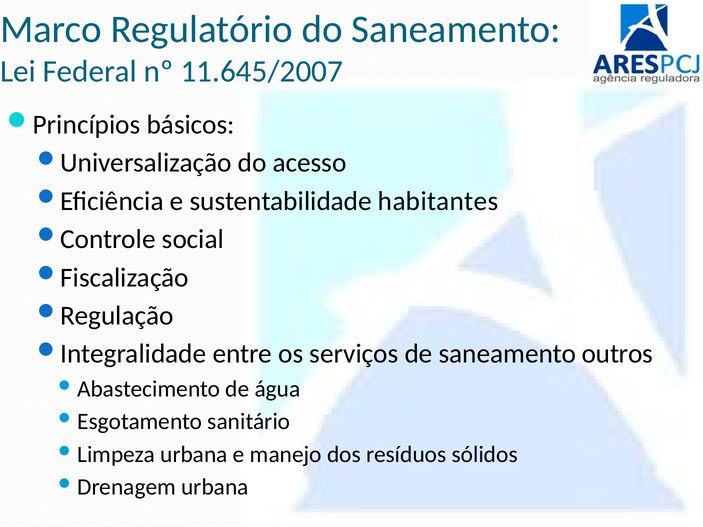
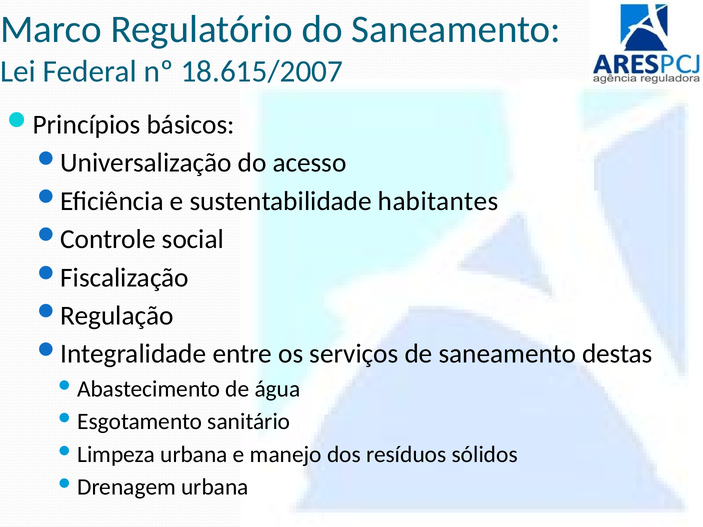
11.645/2007: 11.645/2007 -> 18.615/2007
outros: outros -> destas
